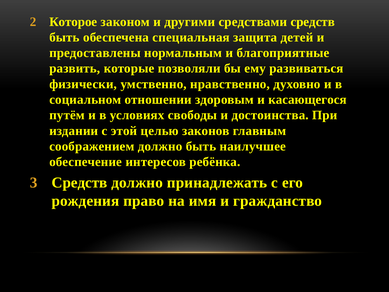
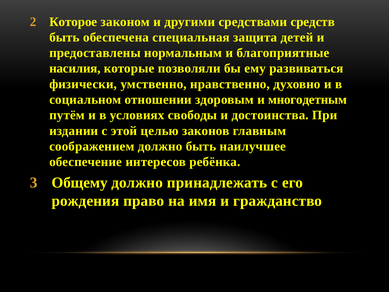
развить: развить -> насилия
касающегося: касающегося -> многодетным
Средств at (80, 182): Средств -> Общему
